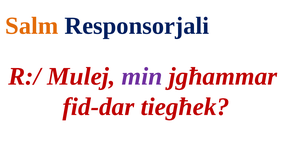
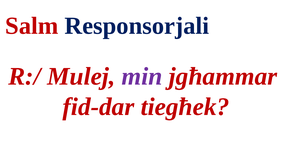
Salm colour: orange -> red
